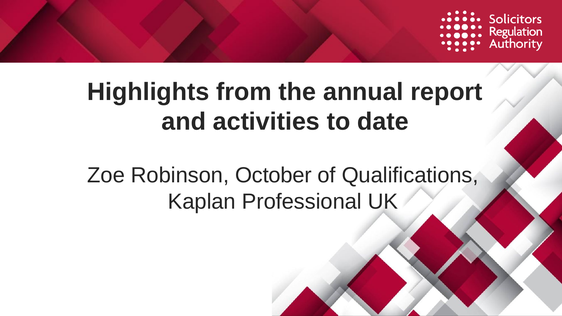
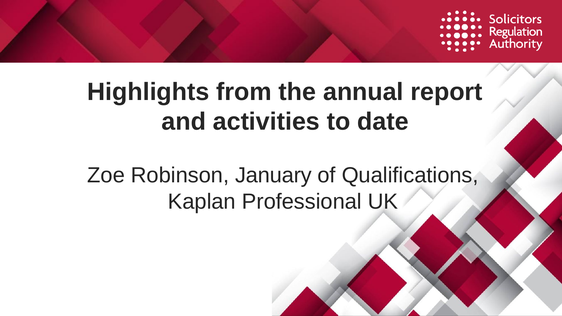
October: October -> January
